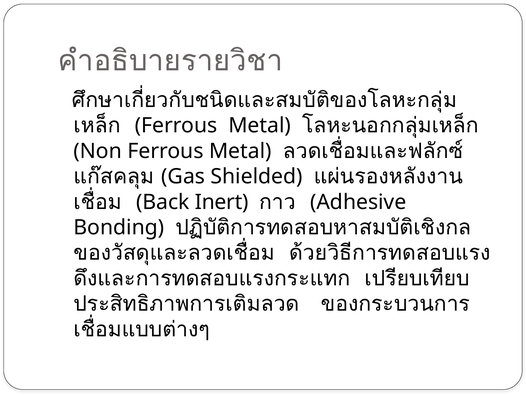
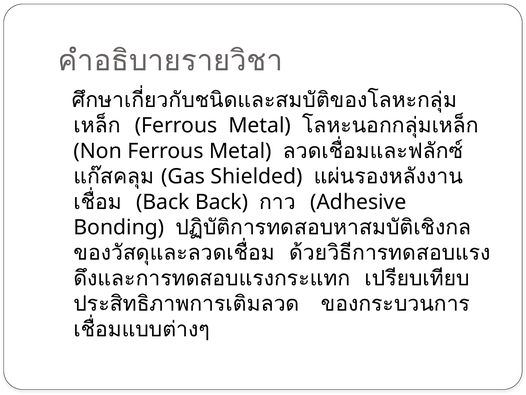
Back Inert: Inert -> Back
